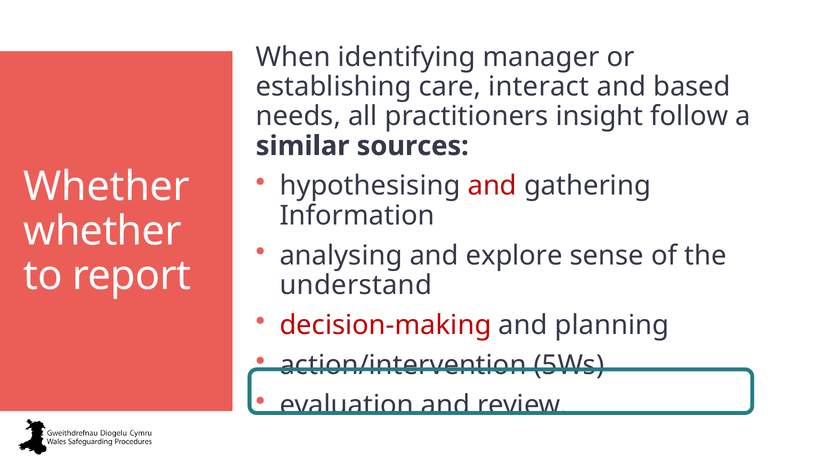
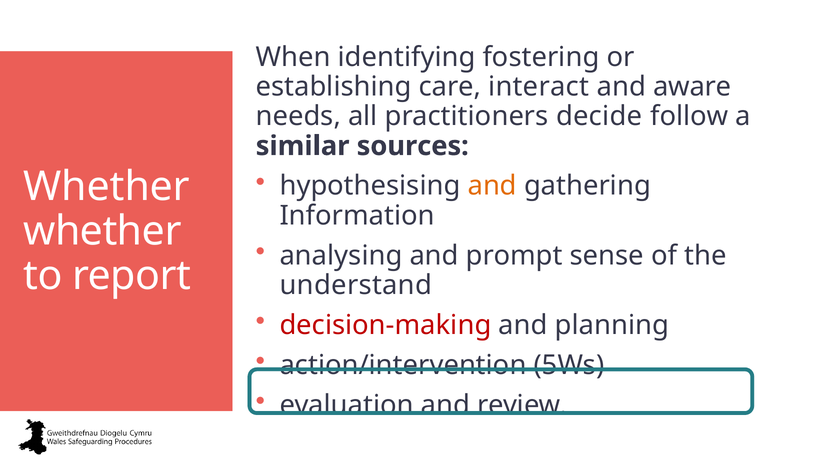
manager: manager -> fostering
based: based -> aware
insight: insight -> decide
and at (492, 186) colour: red -> orange
explore: explore -> prompt
